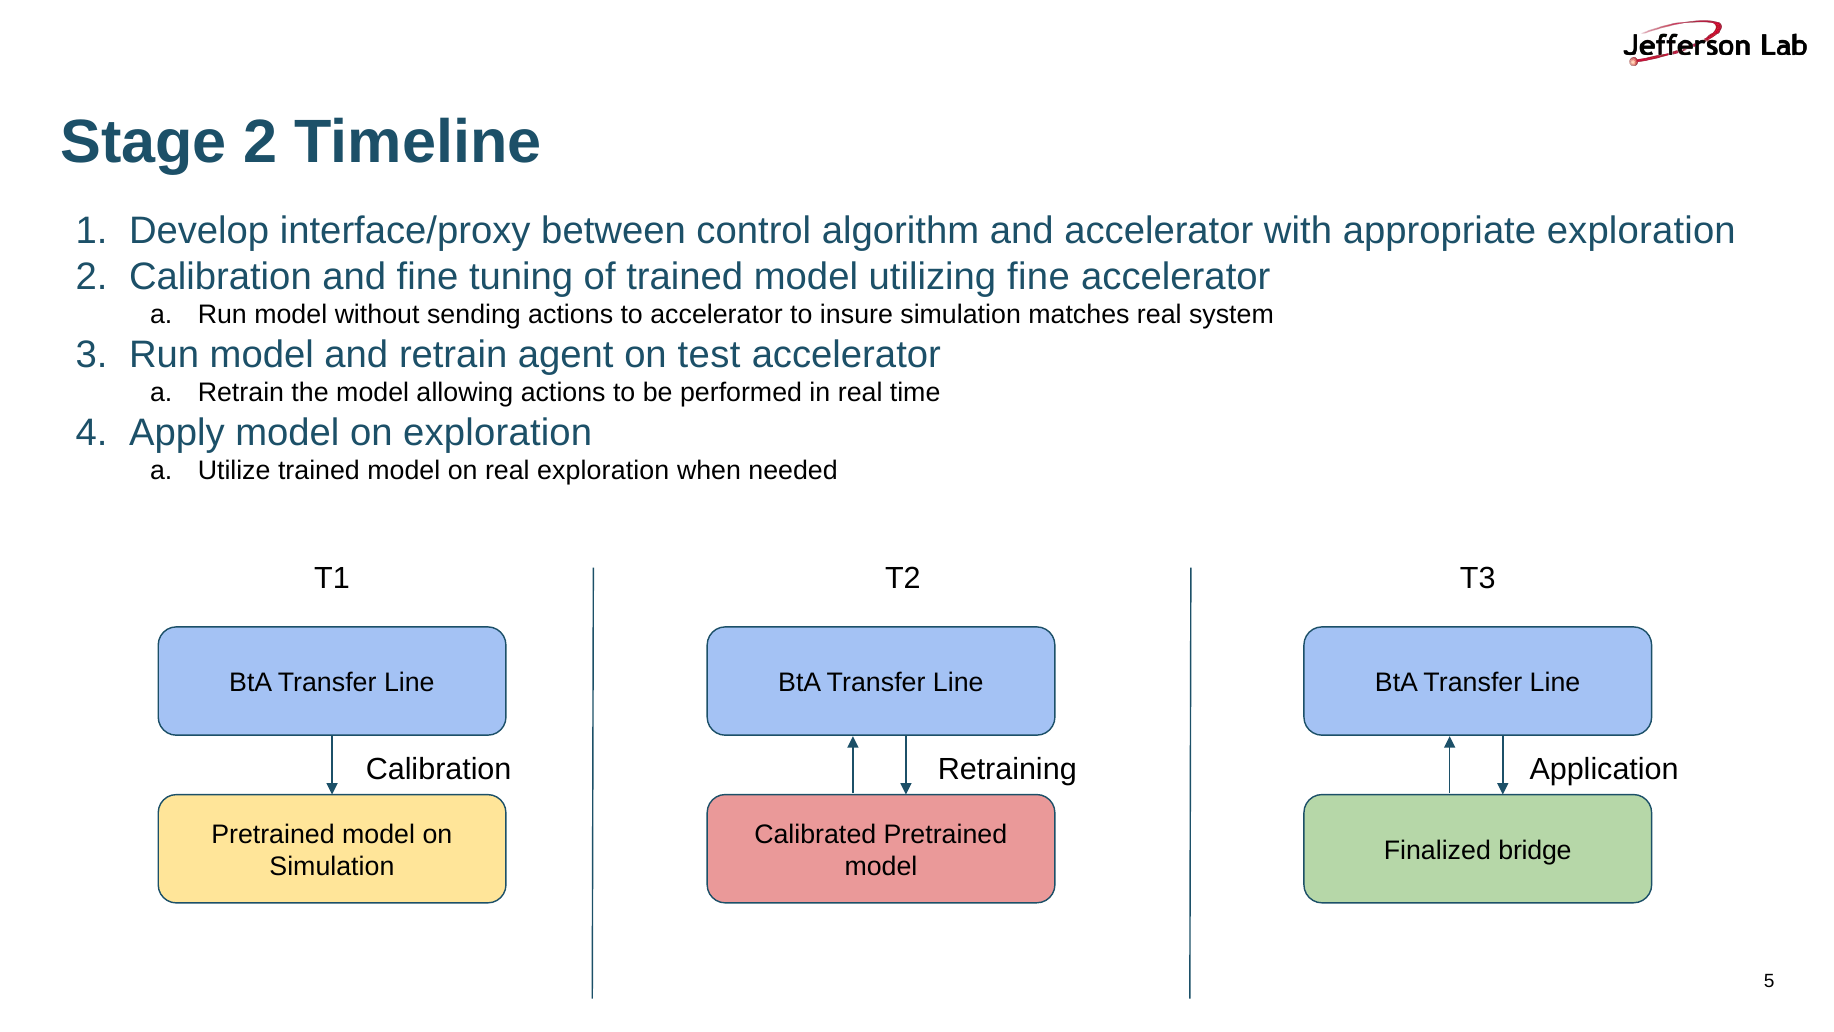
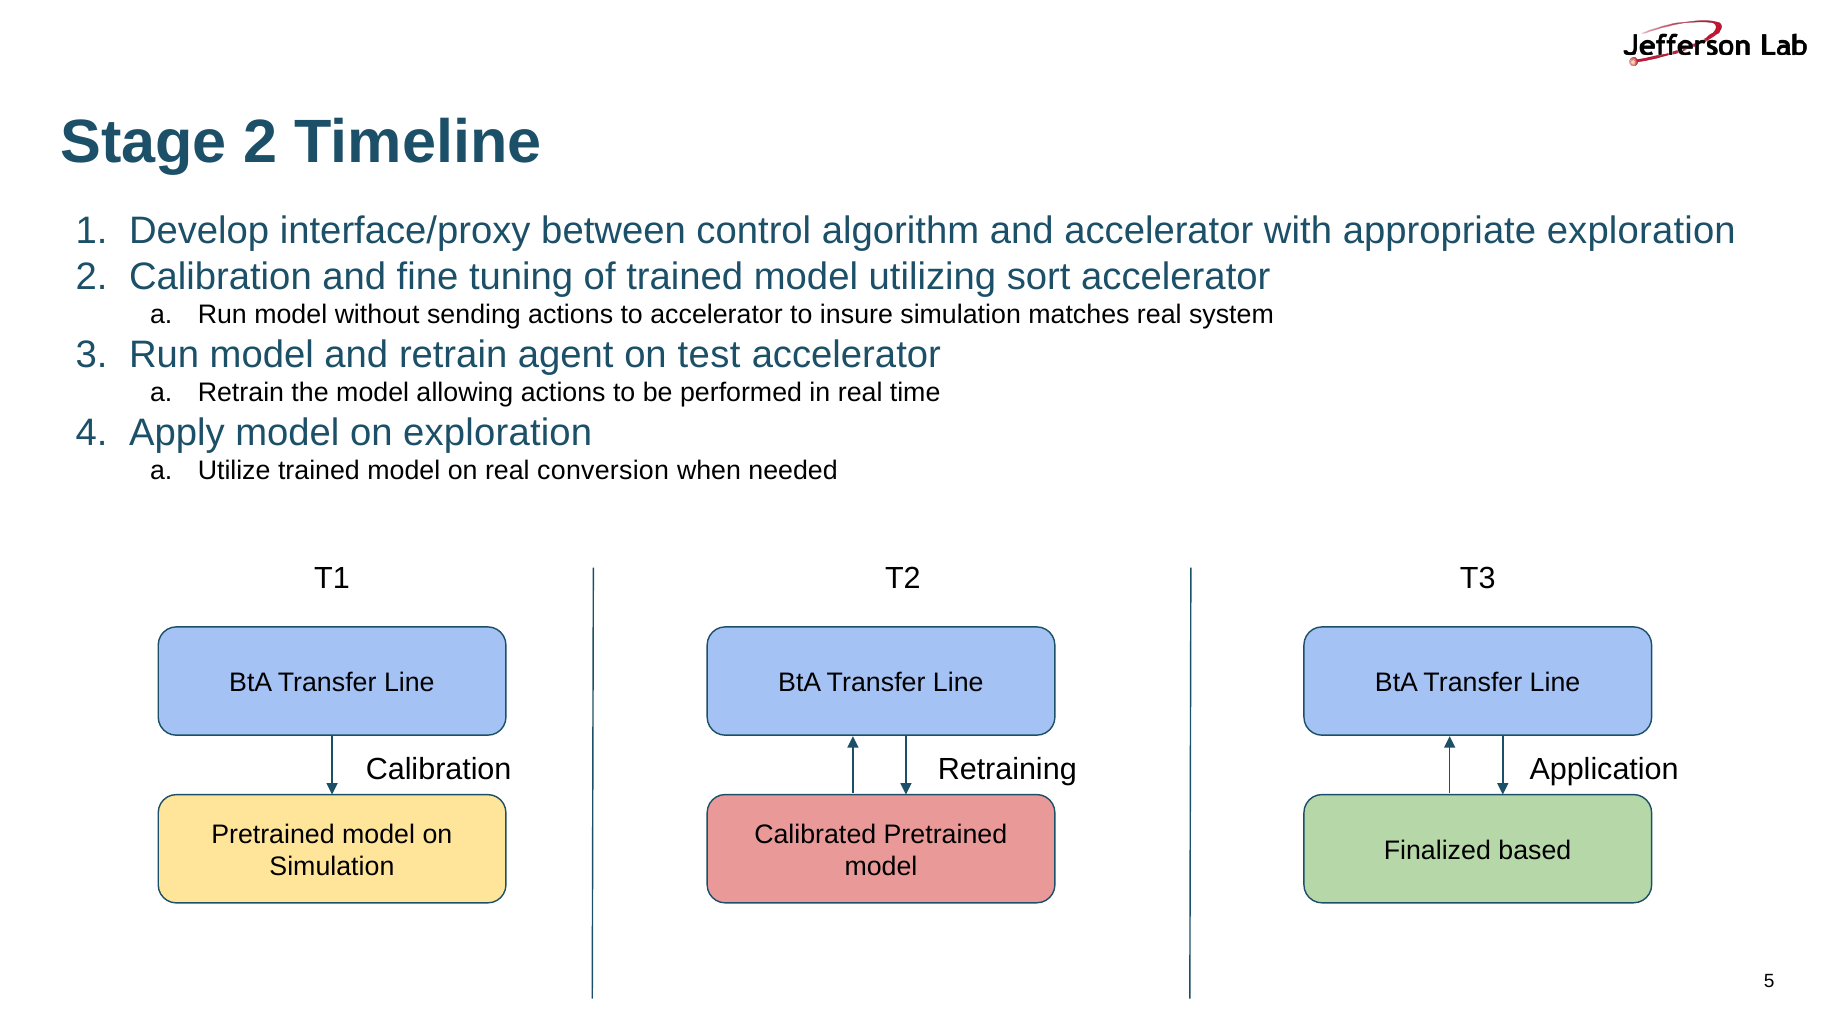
utilizing fine: fine -> sort
real exploration: exploration -> conversion
bridge: bridge -> based
